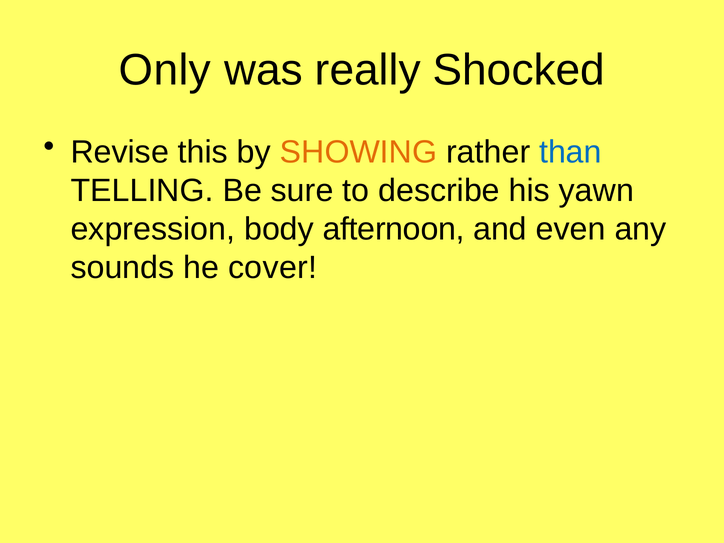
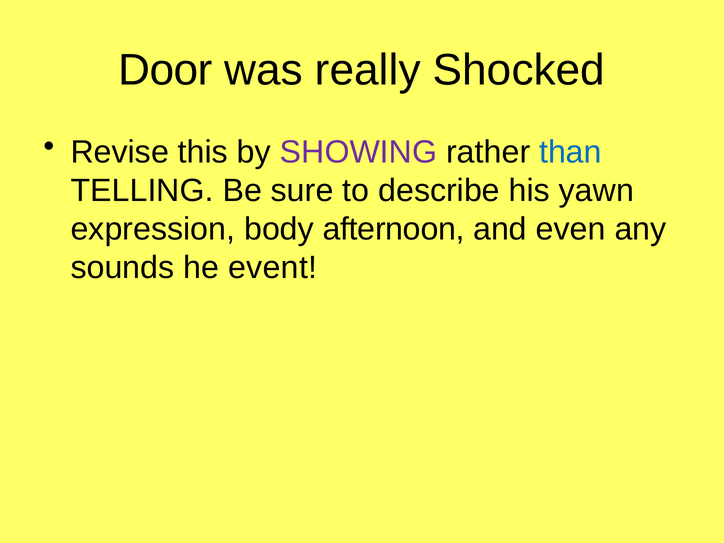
Only: Only -> Door
SHOWING colour: orange -> purple
cover: cover -> event
